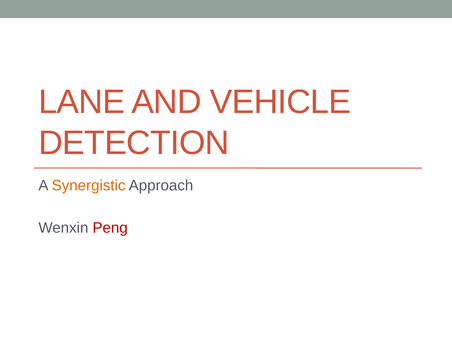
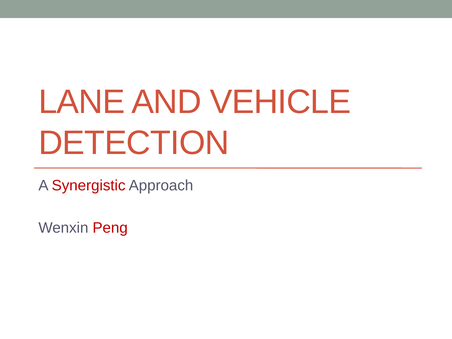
Synergistic colour: orange -> red
